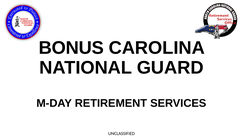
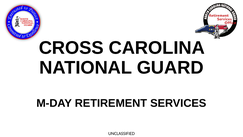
BONUS: BONUS -> CROSS
